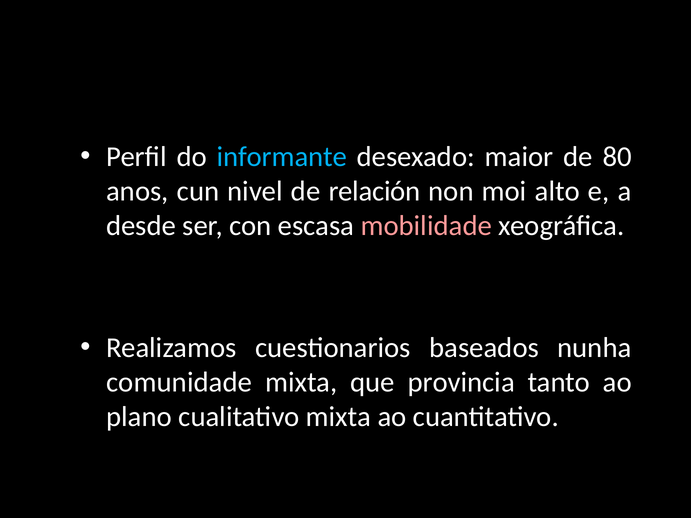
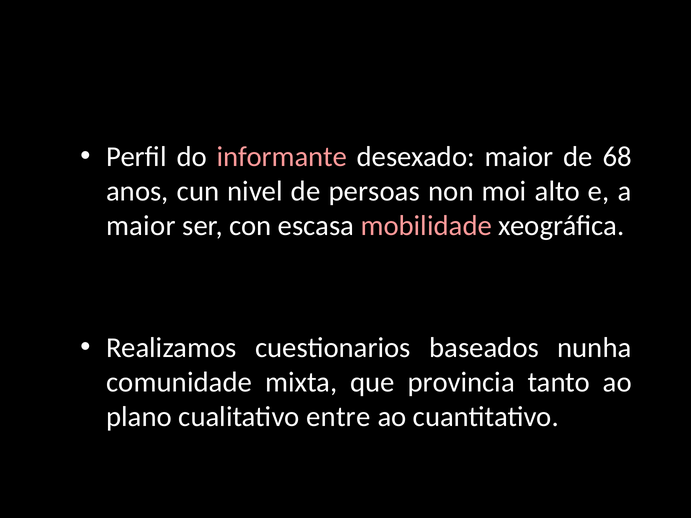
informante colour: light blue -> pink
80: 80 -> 68
relación: relación -> persoas
desde at (141, 226): desde -> maior
cualitativo mixta: mixta -> entre
